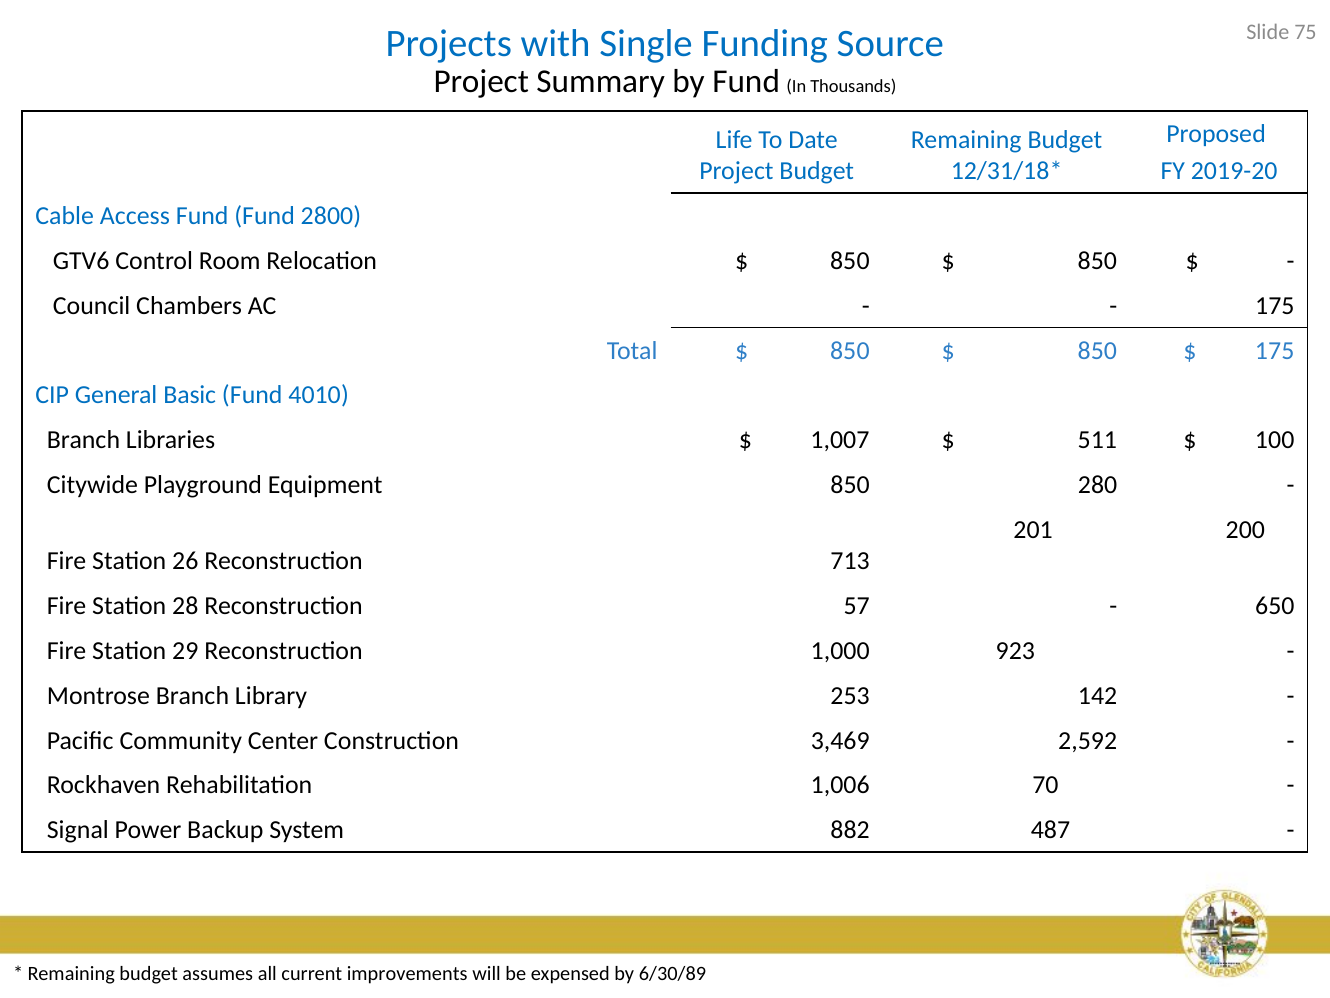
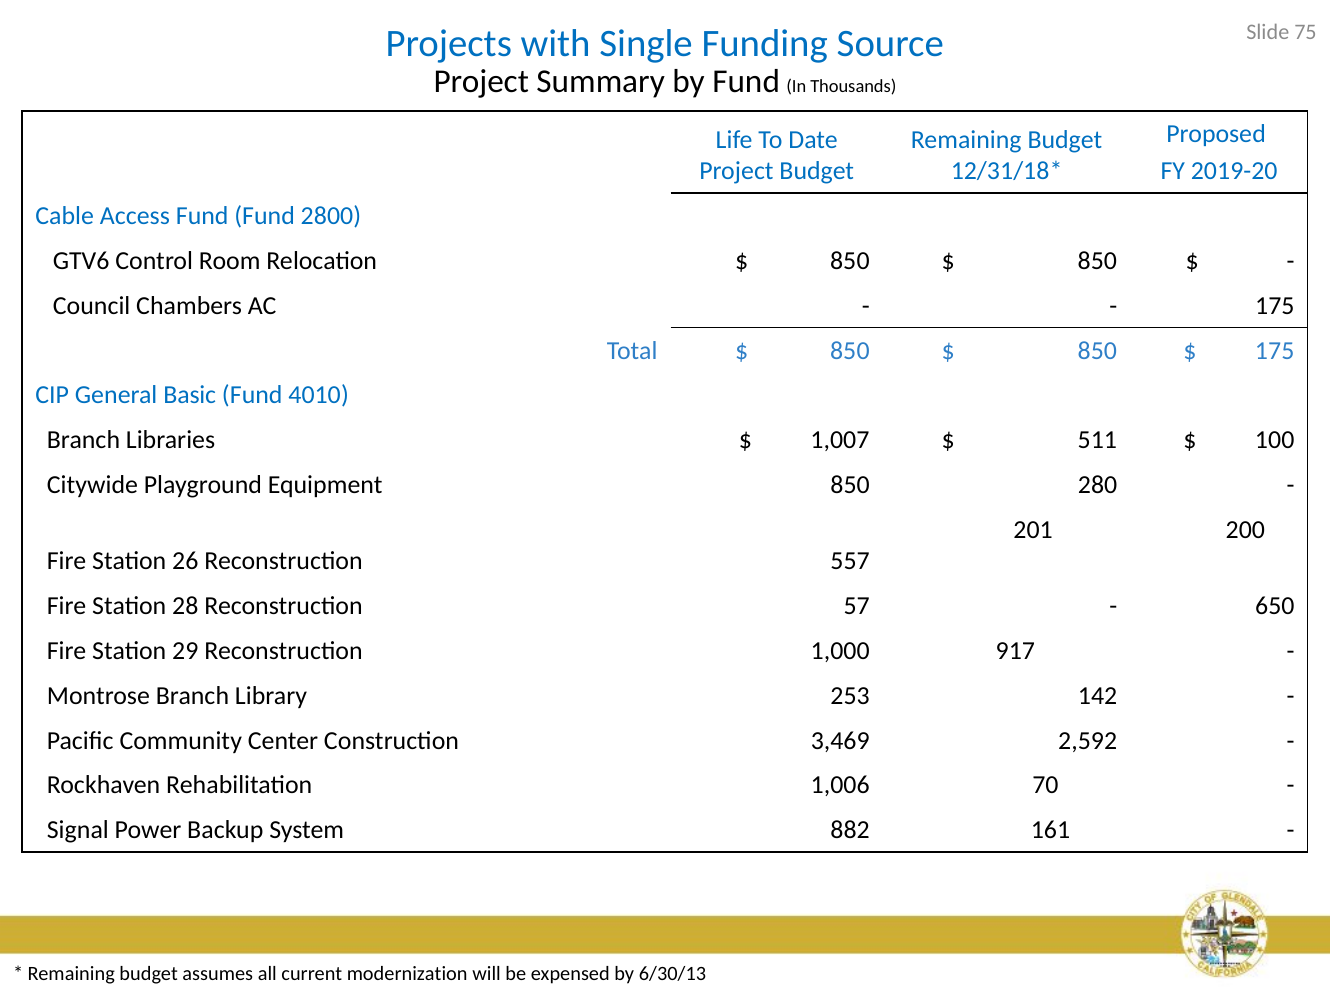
713: 713 -> 557
923: 923 -> 917
487: 487 -> 161
improvements: improvements -> modernization
6/30/89: 6/30/89 -> 6/30/13
